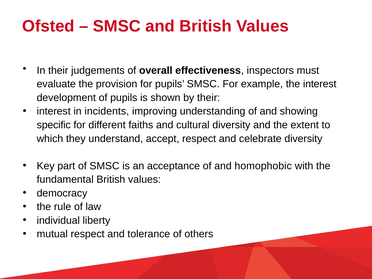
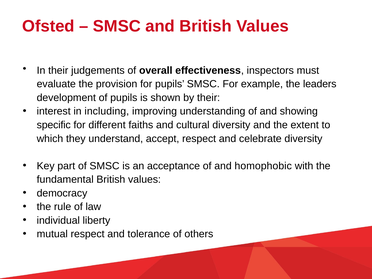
the interest: interest -> leaders
incidents: incidents -> including
